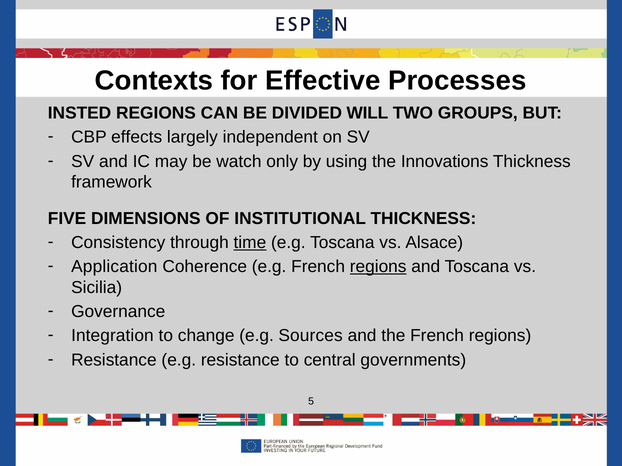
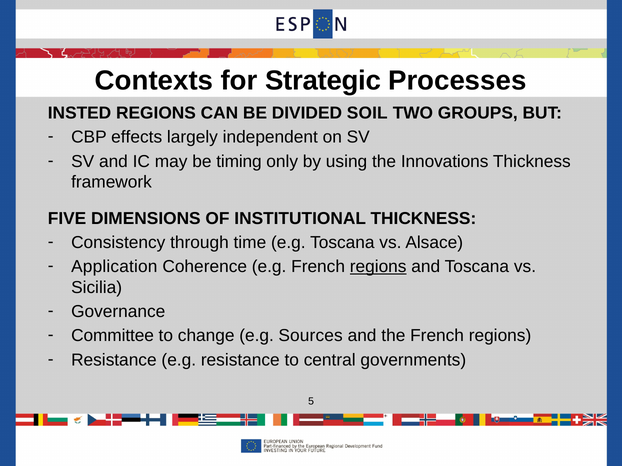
Effective: Effective -> Strategic
WILL: WILL -> SOIL
watch: watch -> timing
time underline: present -> none
Integration: Integration -> Committee
